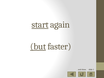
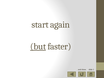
start underline: present -> none
